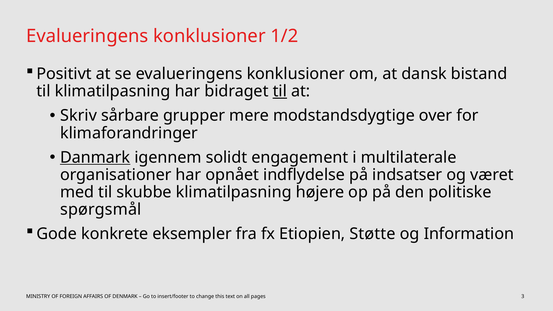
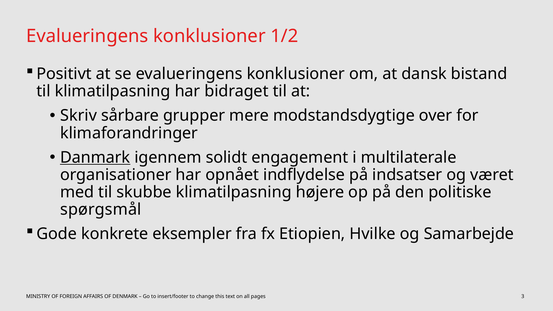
til at (280, 91) underline: present -> none
Støtte: Støtte -> Hvilke
Information: Information -> Samarbejde
